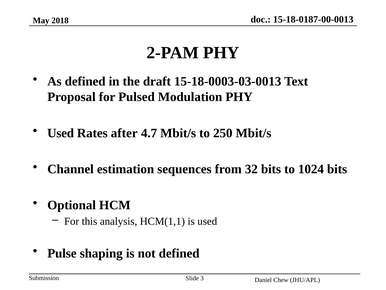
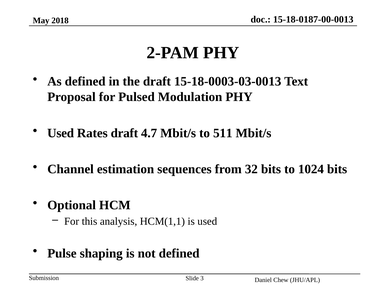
Rates after: after -> draft
250: 250 -> 511
